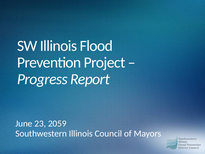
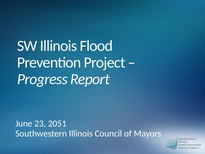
2059: 2059 -> 2051
